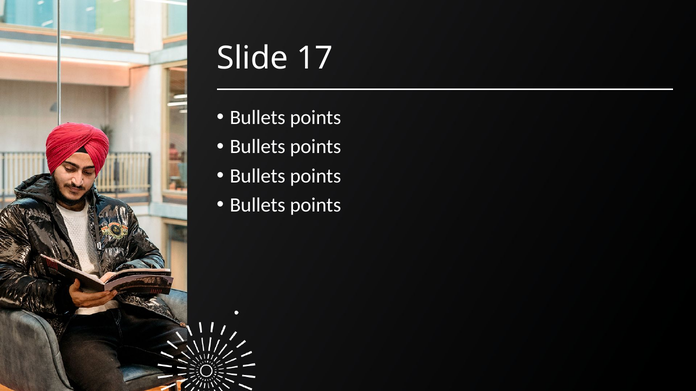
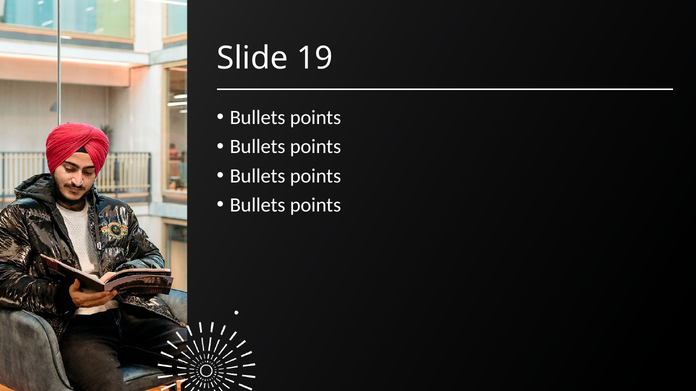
17: 17 -> 19
